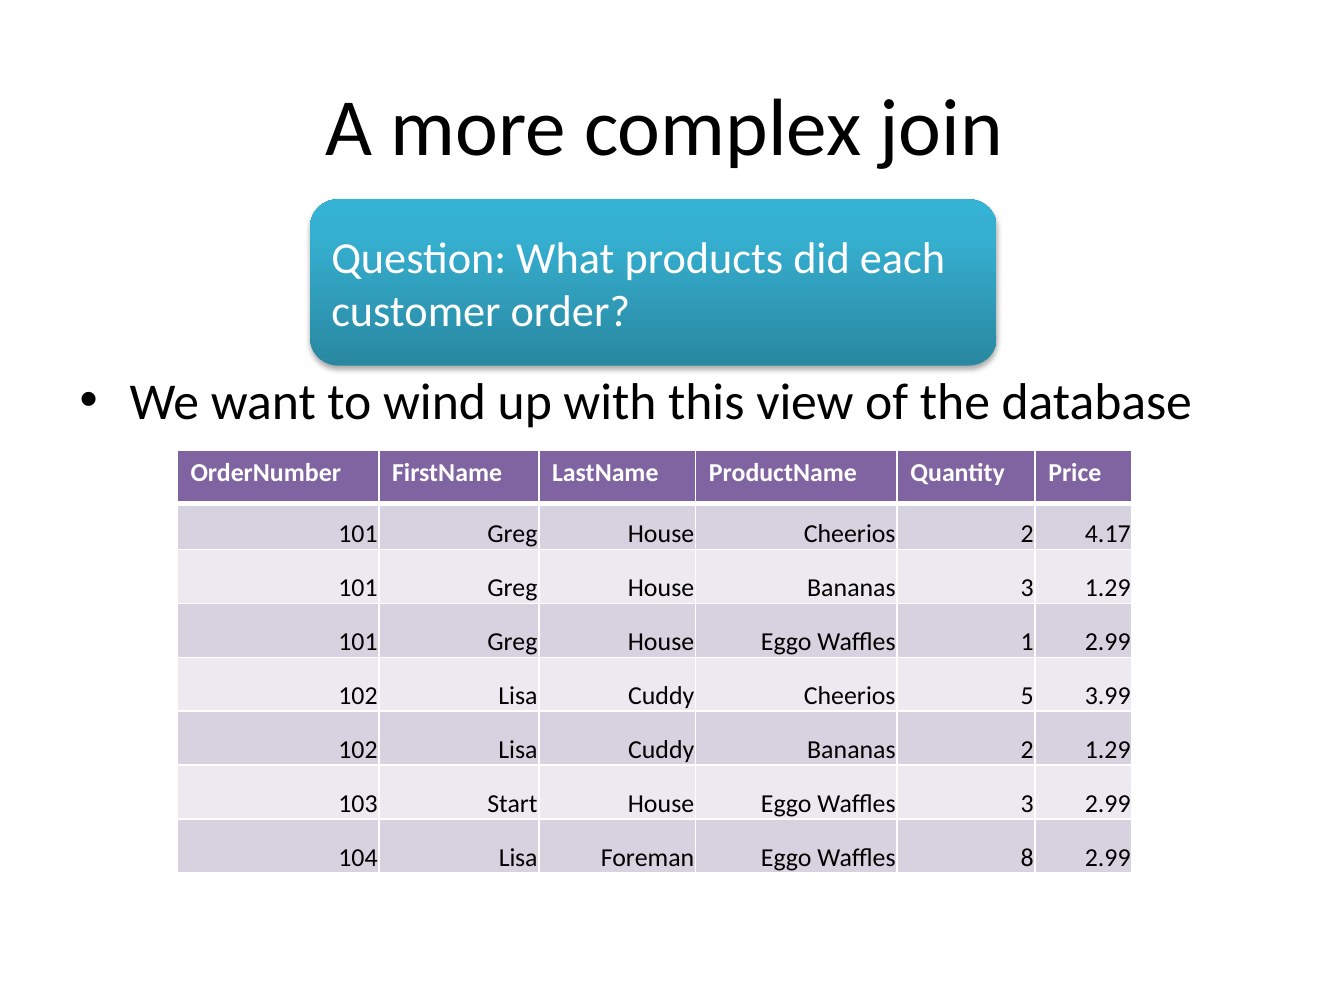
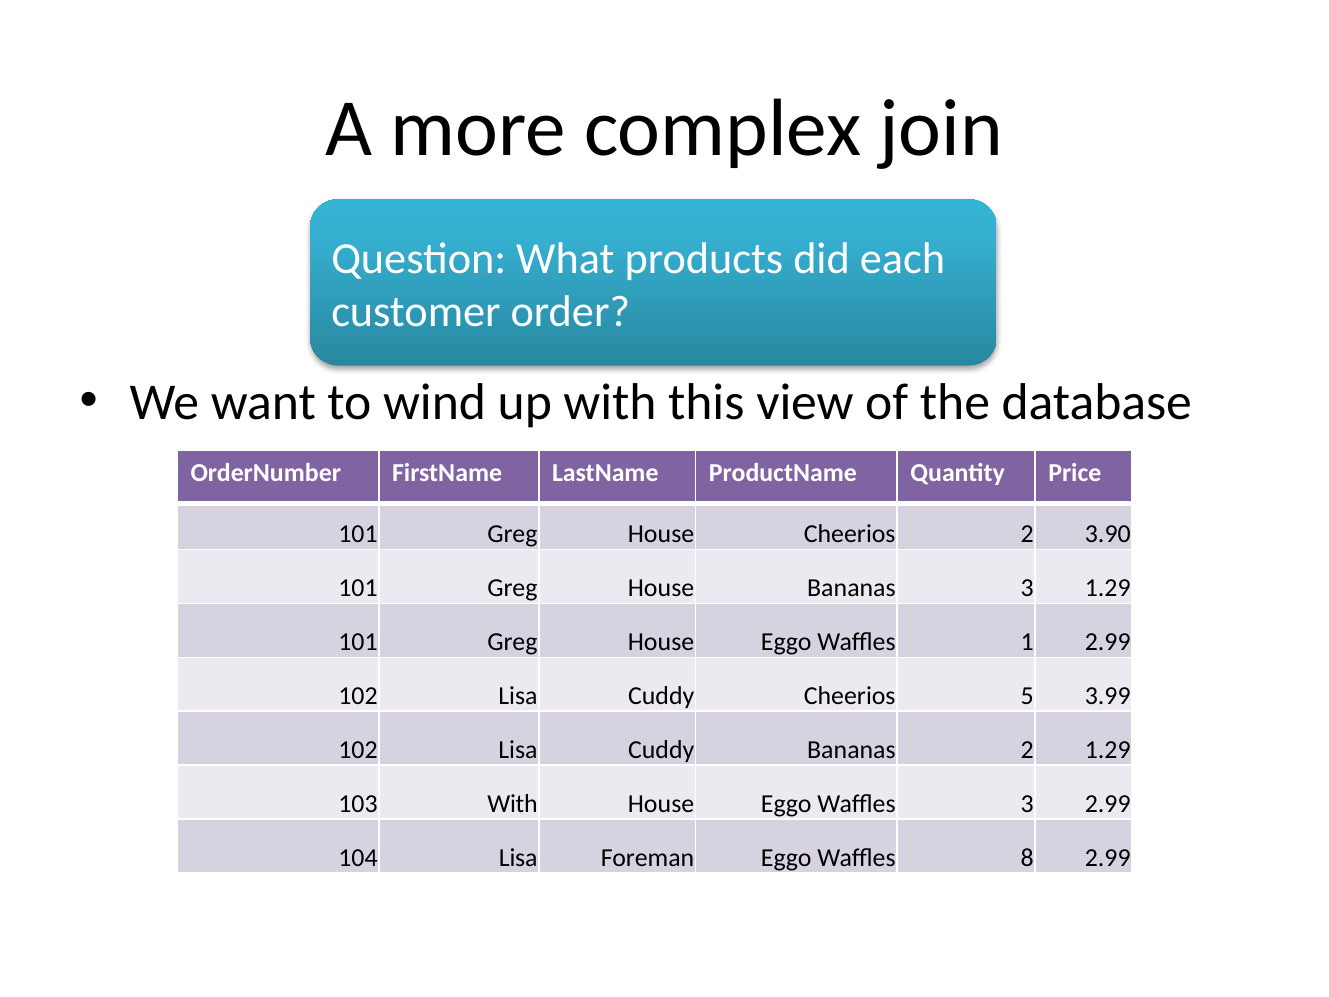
4.17: 4.17 -> 3.90
103 Start: Start -> With
